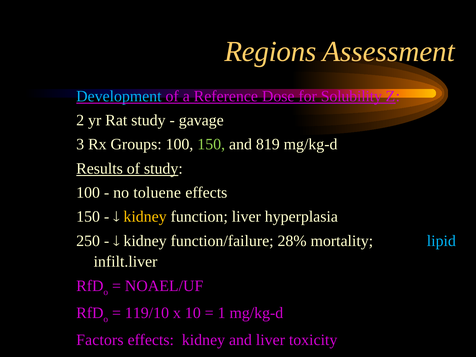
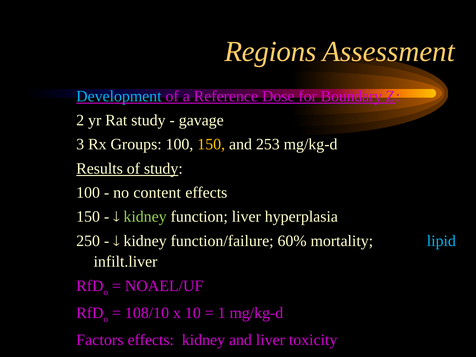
Solubility: Solubility -> Boundary
150 at (211, 144) colour: light green -> yellow
819: 819 -> 253
toluene: toluene -> content
kidney at (145, 217) colour: yellow -> light green
28%: 28% -> 60%
119/10: 119/10 -> 108/10
